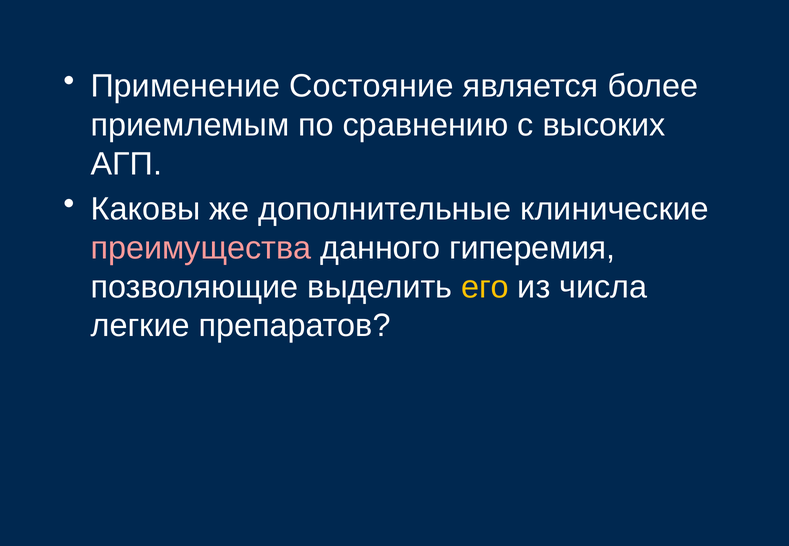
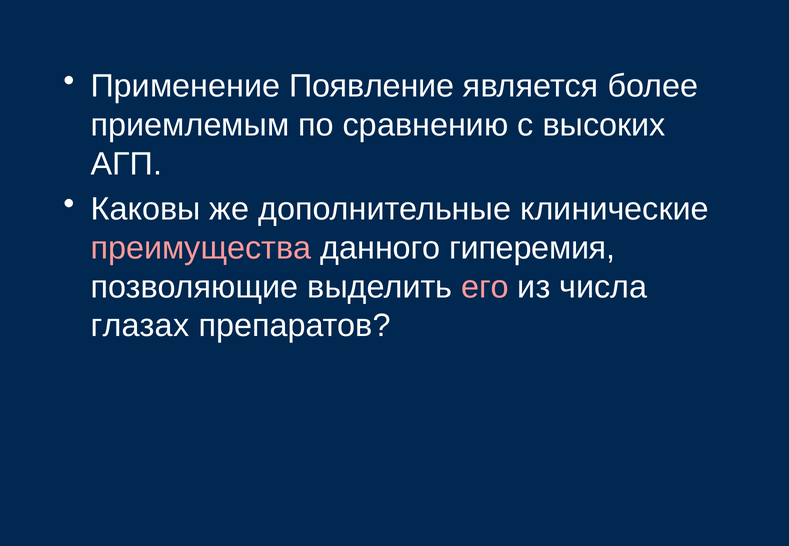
Состояние: Состояние -> Появление
его colour: yellow -> pink
легкие: легкие -> глазах
